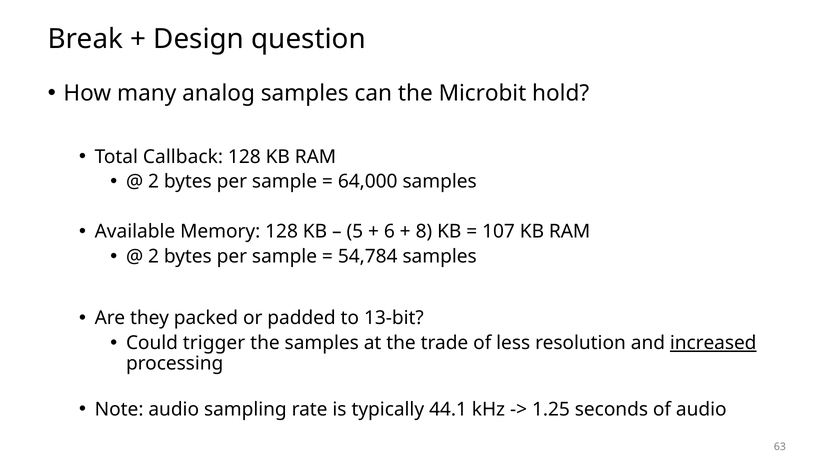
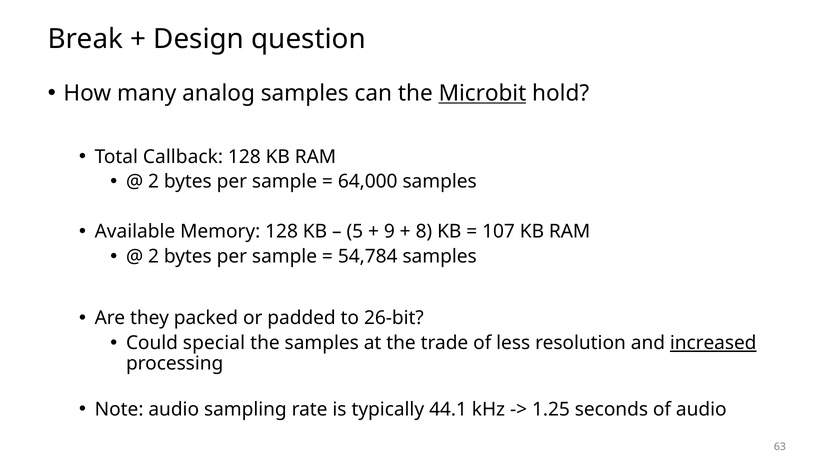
Microbit underline: none -> present
6: 6 -> 9
13-bit: 13-bit -> 26-bit
trigger: trigger -> special
